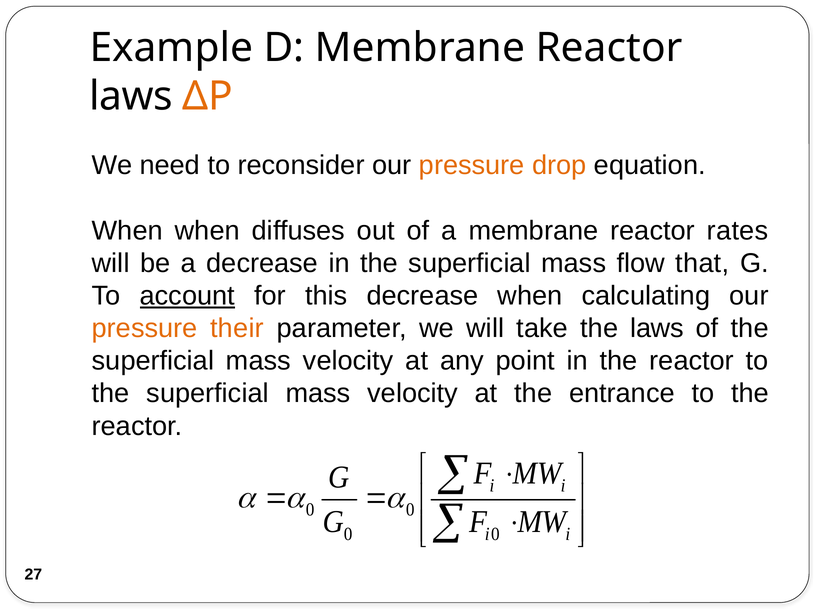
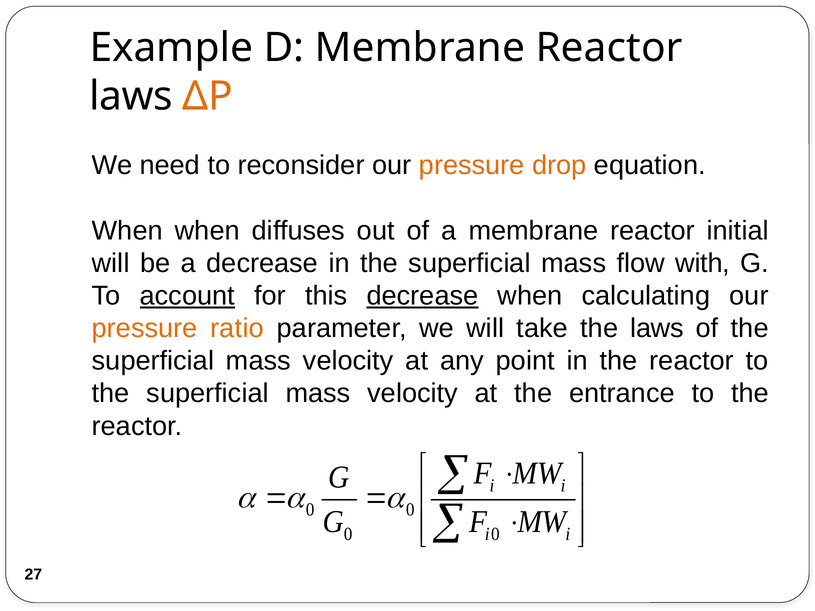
rates: rates -> initial
that: that -> with
decrease at (422, 296) underline: none -> present
their: their -> ratio
